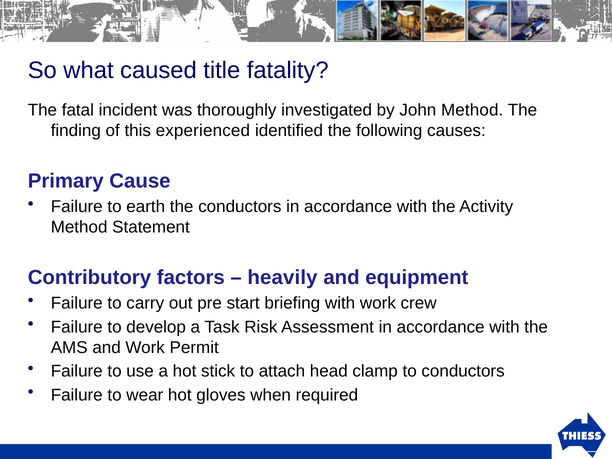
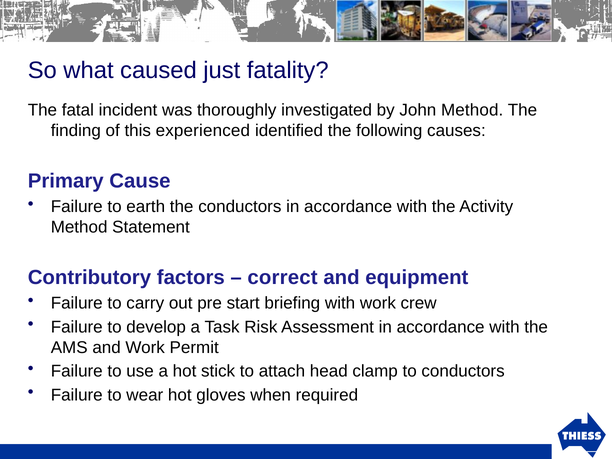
title: title -> just
heavily: heavily -> correct
